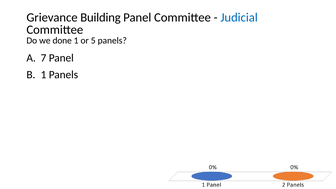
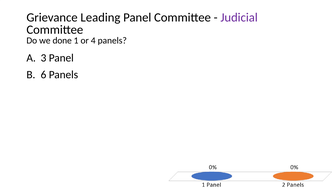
Building: Building -> Leading
Judicial colour: blue -> purple
5: 5 -> 4
7: 7 -> 3
1 at (43, 75): 1 -> 6
